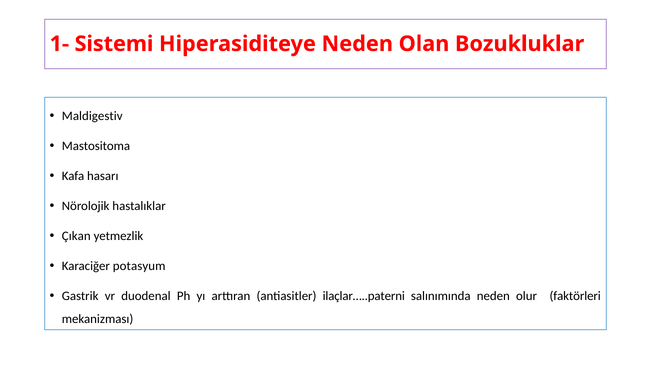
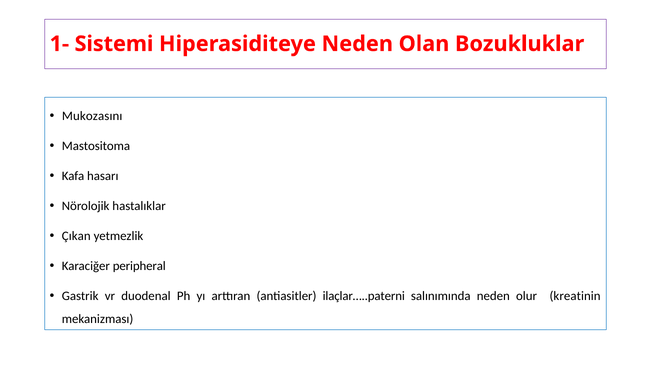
Maldigestiv: Maldigestiv -> Mukozasını
potasyum: potasyum -> peripheral
faktörleri: faktörleri -> kreatinin
